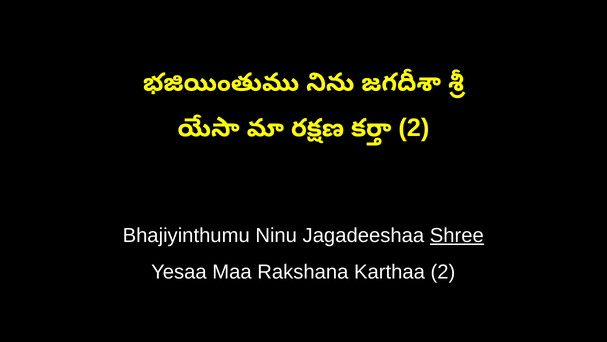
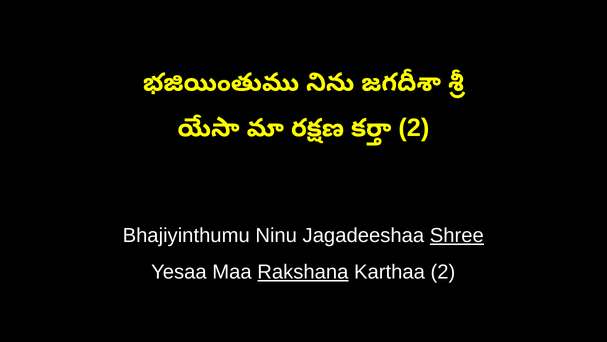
Rakshana underline: none -> present
